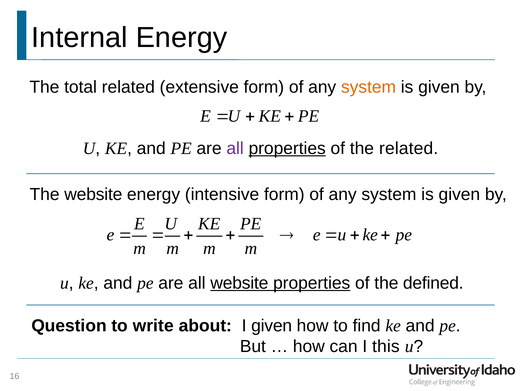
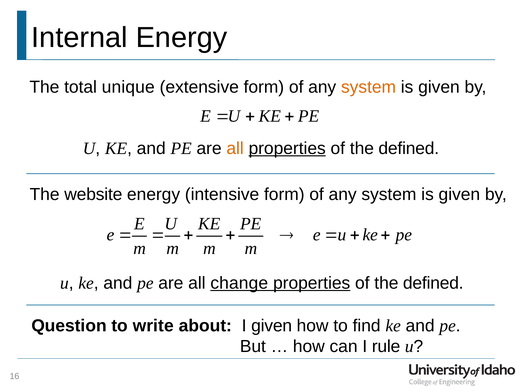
total related: related -> unique
all at (235, 148) colour: purple -> orange
related at (409, 148): related -> defined
all website: website -> change
this: this -> rule
